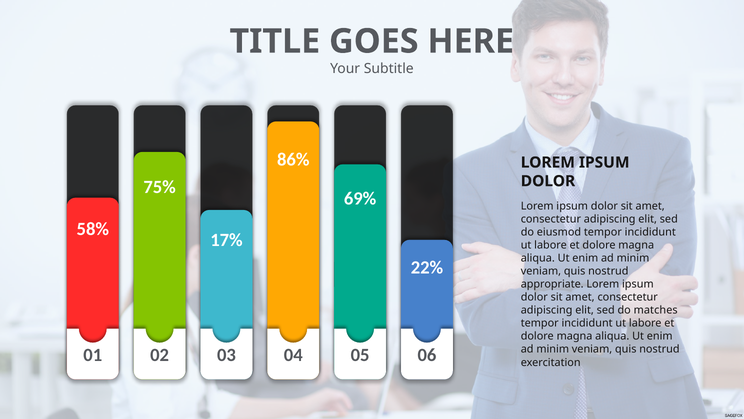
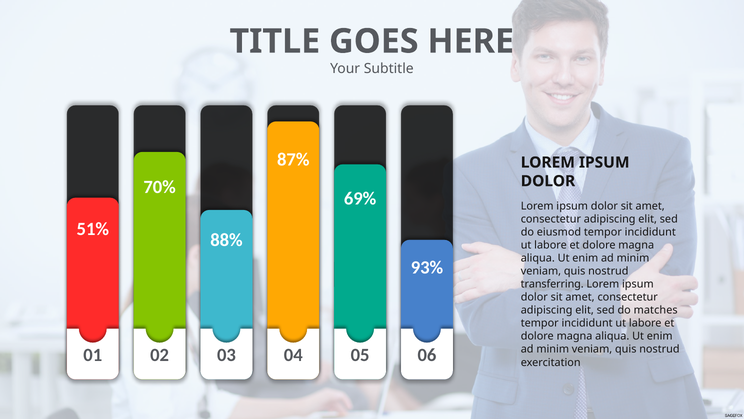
86%: 86% -> 87%
75%: 75% -> 70%
58%: 58% -> 51%
17%: 17% -> 88%
22%: 22% -> 93%
appropriate: appropriate -> transferring
